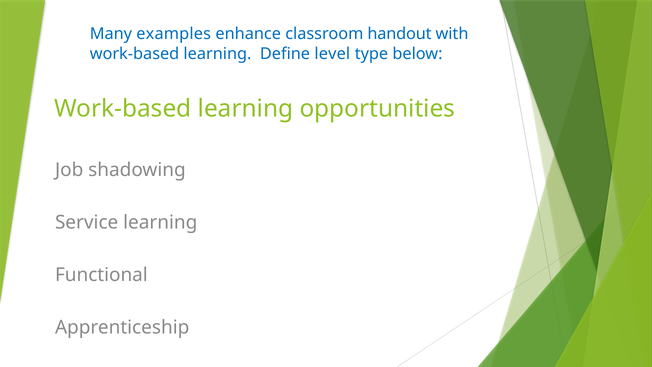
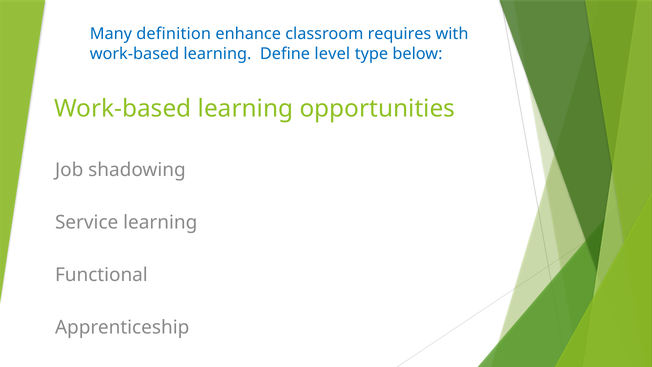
examples: examples -> definition
handout: handout -> requires
